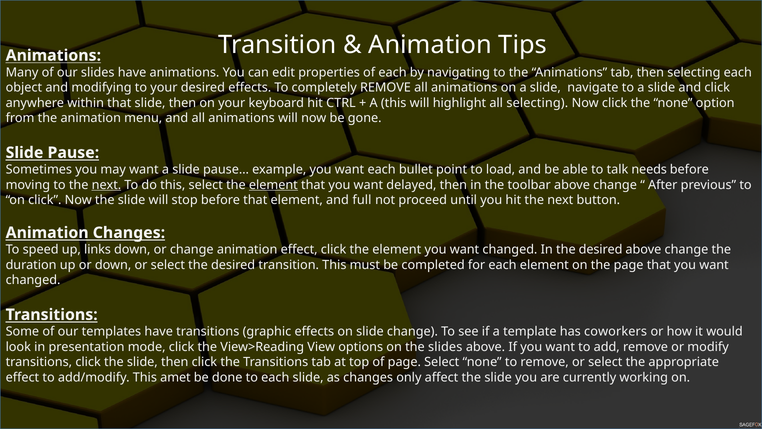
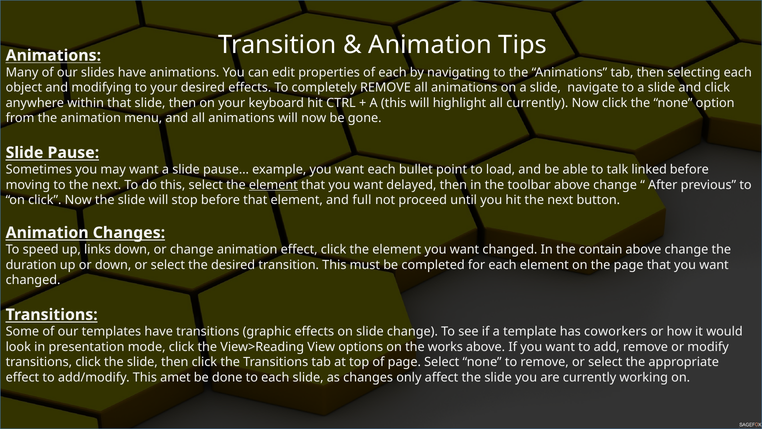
all selecting: selecting -> currently
needs: needs -> linked
next at (106, 185) underline: present -> none
In the desired: desired -> contain
the slides: slides -> works
